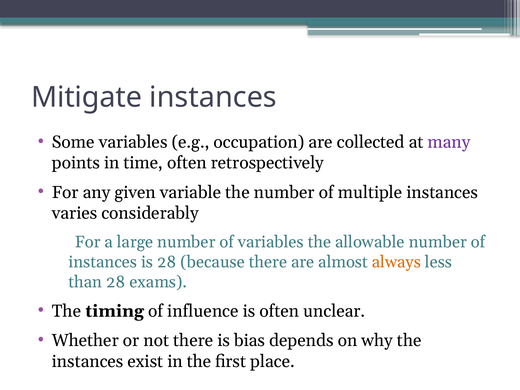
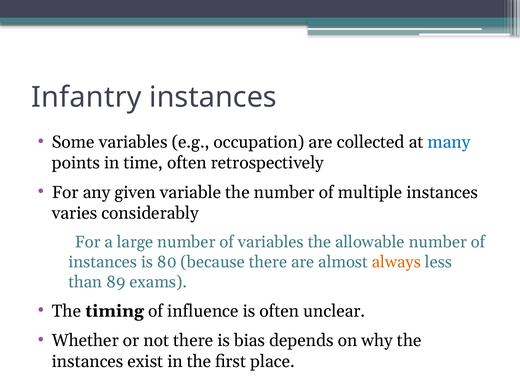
Mitigate: Mitigate -> Infantry
many colour: purple -> blue
is 28: 28 -> 80
than 28: 28 -> 89
